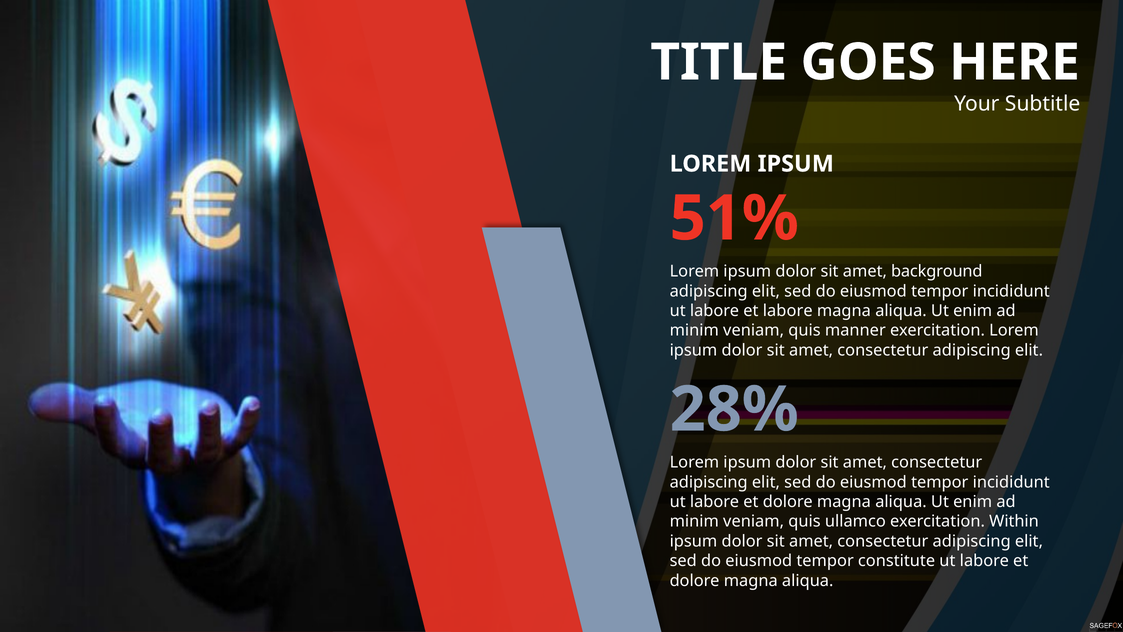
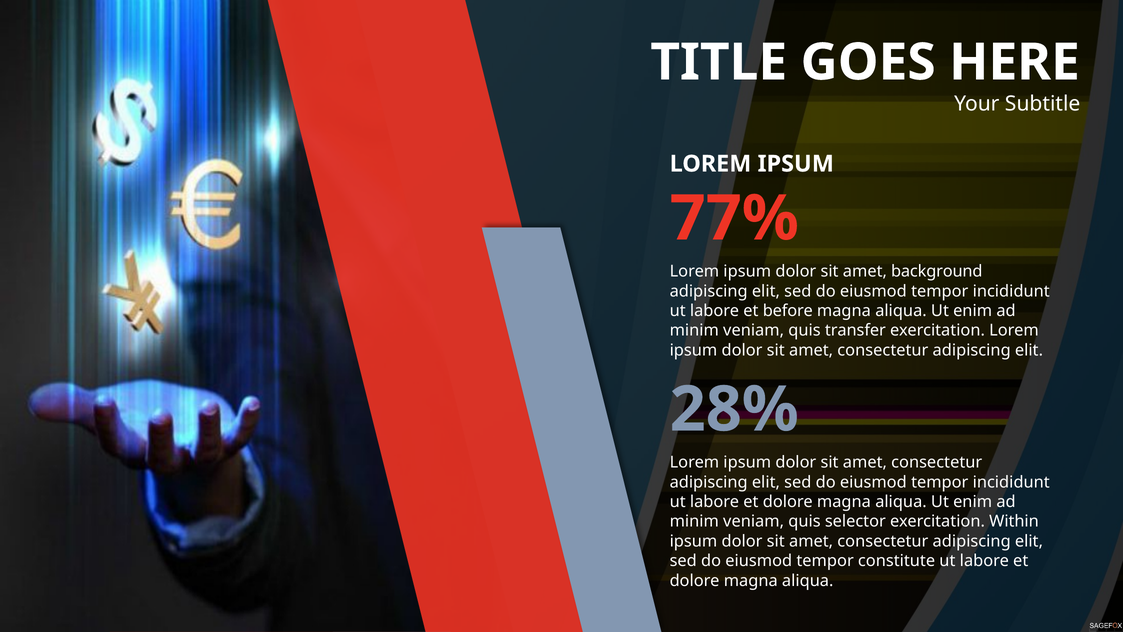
51%: 51% -> 77%
et labore: labore -> before
manner: manner -> transfer
ullamco: ullamco -> selector
